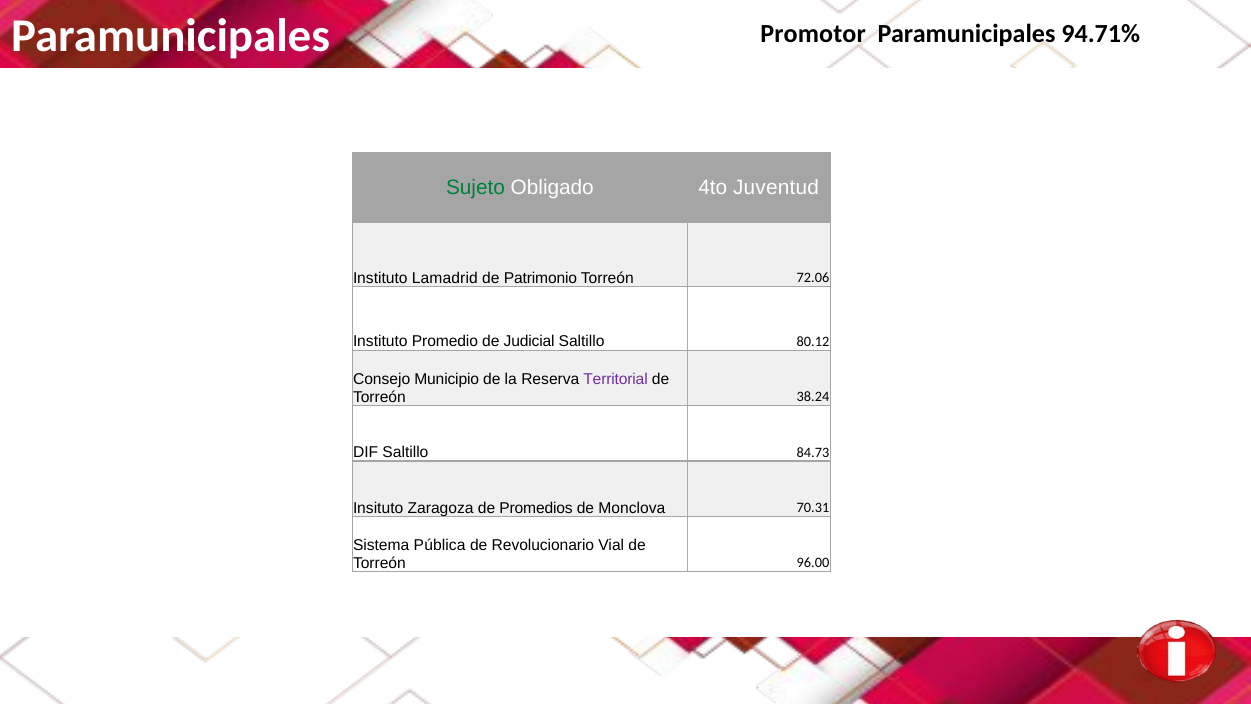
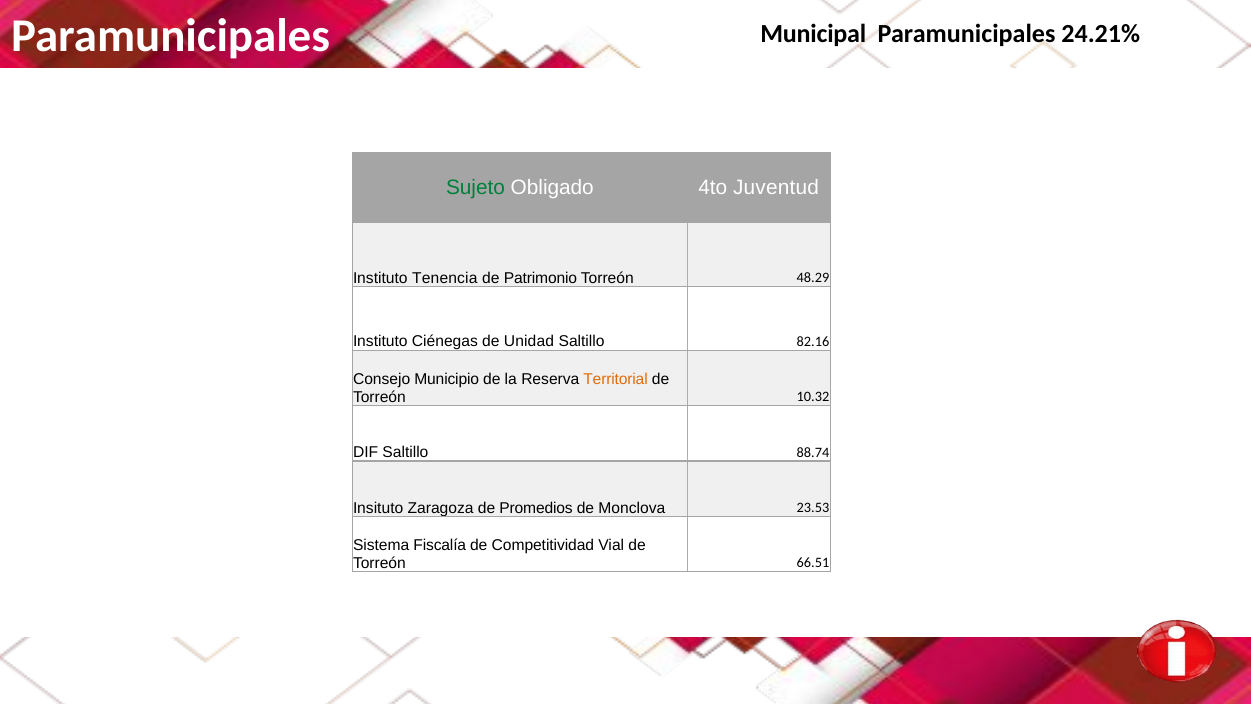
Promotor: Promotor -> Municipal
94.71%: 94.71% -> 24.21%
Lamadrid: Lamadrid -> Tenencia
72.06: 72.06 -> 48.29
Promedio: Promedio -> Ciénegas
Judicial: Judicial -> Unidad
80.12: 80.12 -> 82.16
Territorial colour: purple -> orange
38.24: 38.24 -> 10.32
84.73: 84.73 -> 88.74
70.31: 70.31 -> 23.53
Pública: Pública -> Fiscalía
Revolucionario: Revolucionario -> Competitividad
96.00: 96.00 -> 66.51
